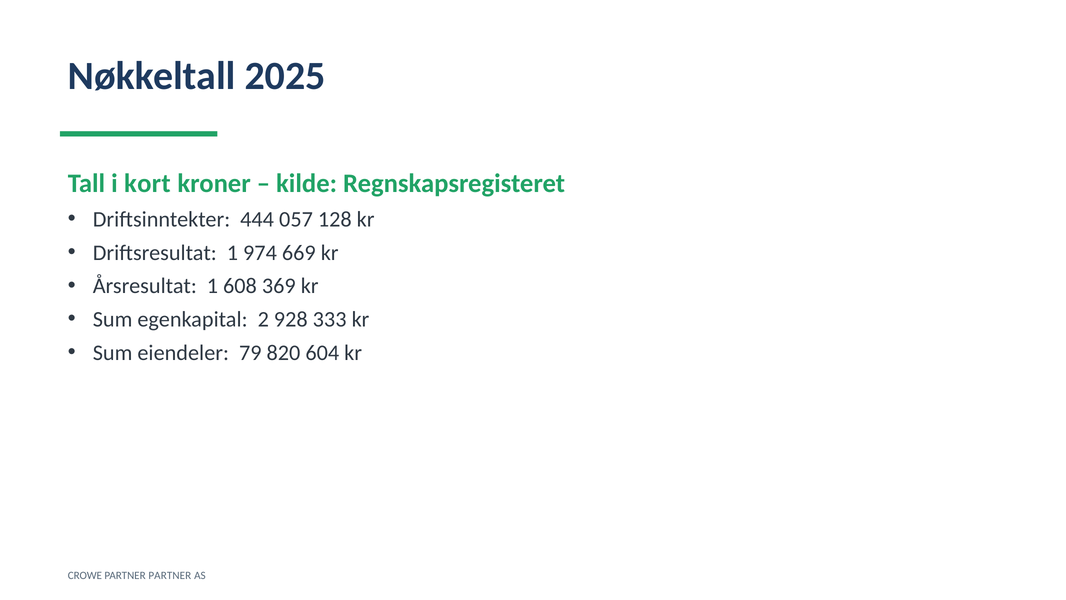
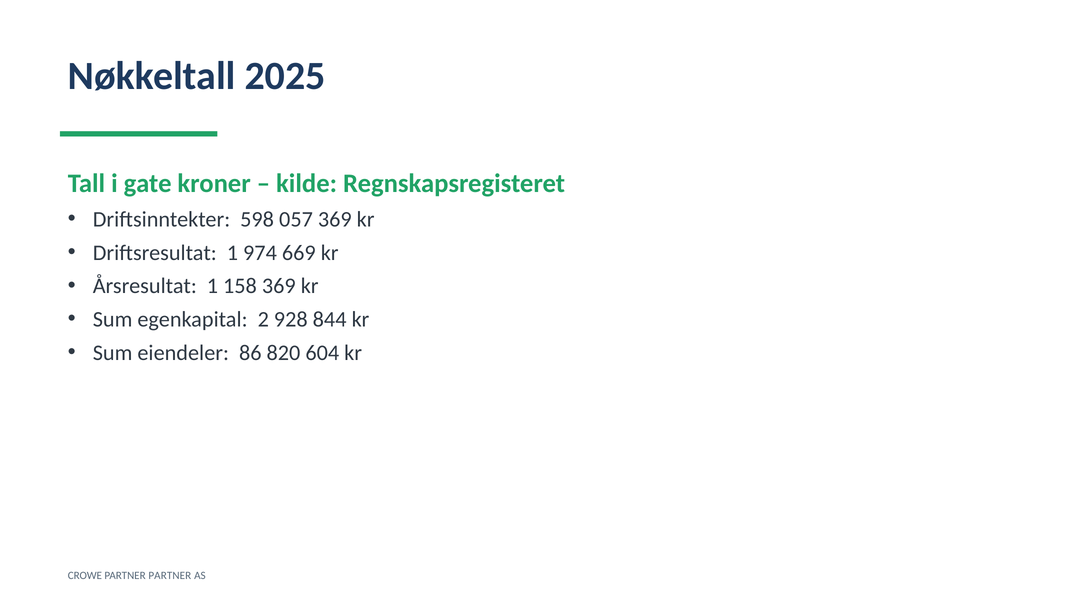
kort: kort -> gate
444: 444 -> 598
057 128: 128 -> 369
608: 608 -> 158
333: 333 -> 844
79: 79 -> 86
